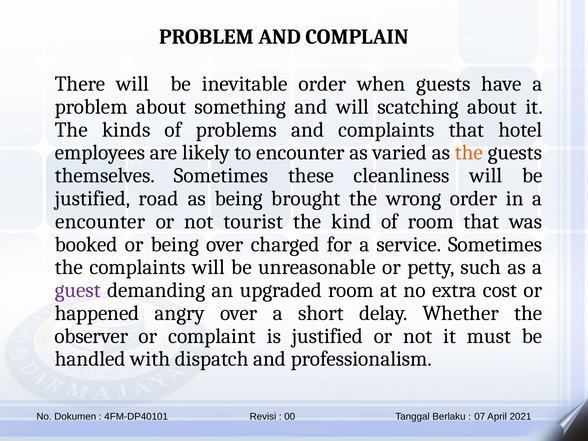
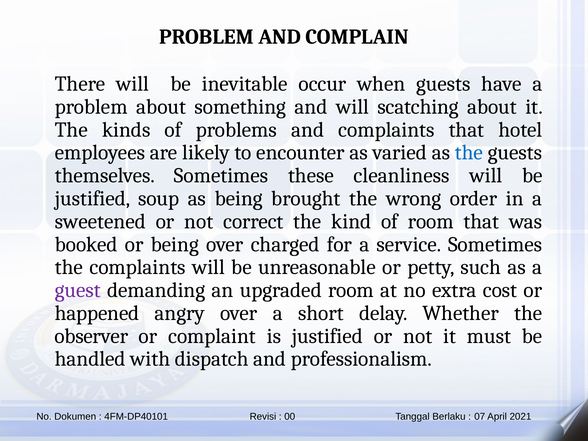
inevitable order: order -> occur
the at (469, 153) colour: orange -> blue
road: road -> soup
encounter at (100, 221): encounter -> sweetened
tourist: tourist -> correct
